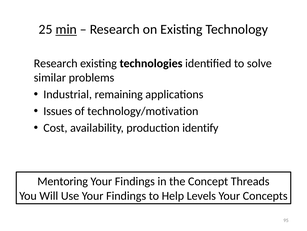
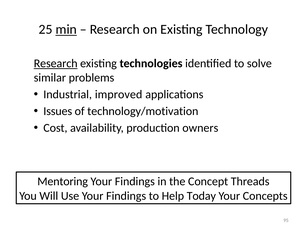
Research at (56, 63) underline: none -> present
remaining: remaining -> improved
identify: identify -> owners
Levels: Levels -> Today
